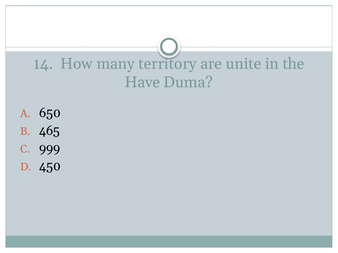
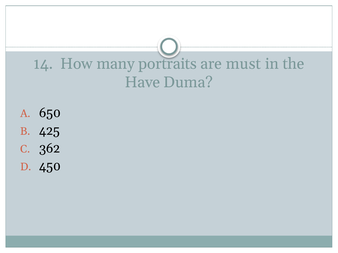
territory: territory -> portraits
unite: unite -> must
465: 465 -> 425
999: 999 -> 362
